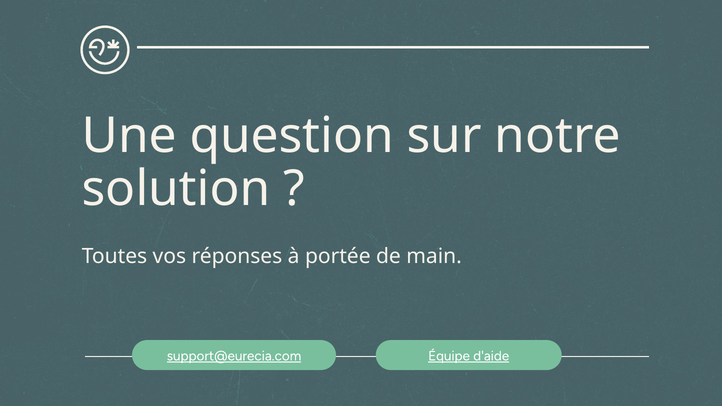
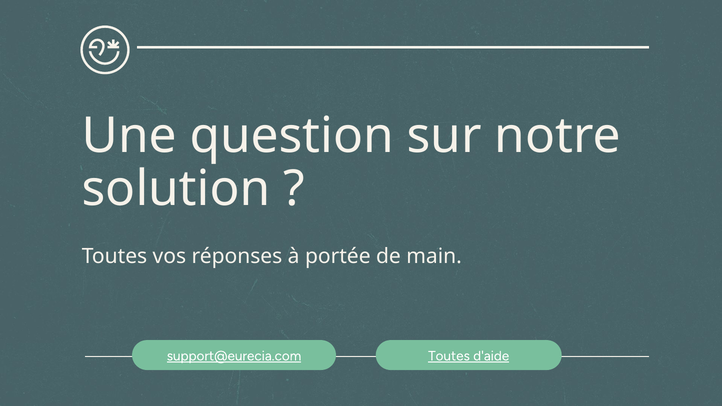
support@eurecia.com Équipe: Équipe -> Toutes
